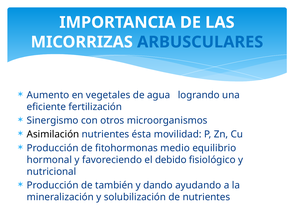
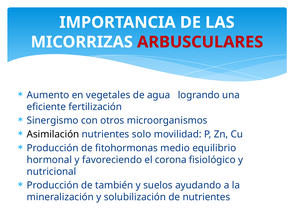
ARBUSCULARES colour: blue -> red
ésta: ésta -> solo
debido: debido -> corona
dando: dando -> suelos
